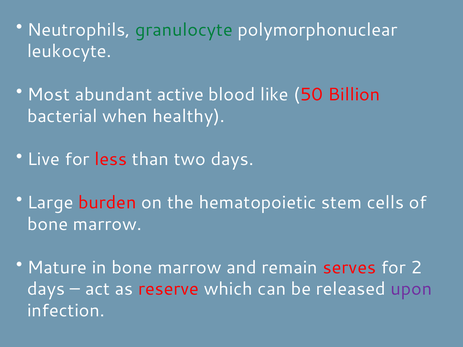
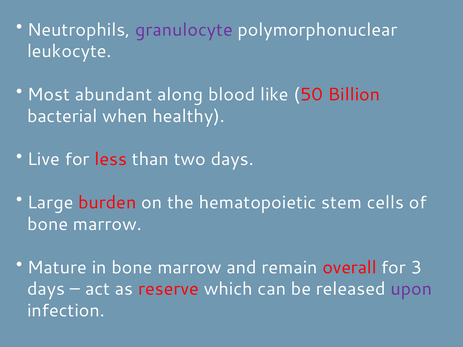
granulocyte colour: green -> purple
active: active -> along
serves: serves -> overall
2: 2 -> 3
